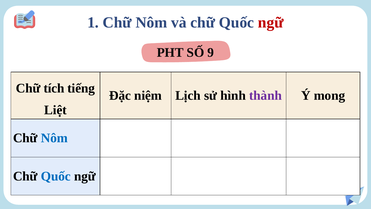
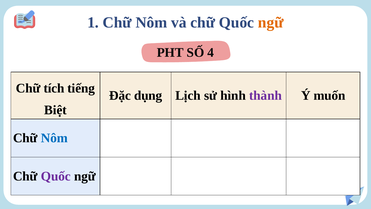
ngữ at (271, 22) colour: red -> orange
9: 9 -> 4
niệm: niệm -> dụng
mong: mong -> muốn
Liệt: Liệt -> Biệt
Quốc at (56, 176) colour: blue -> purple
